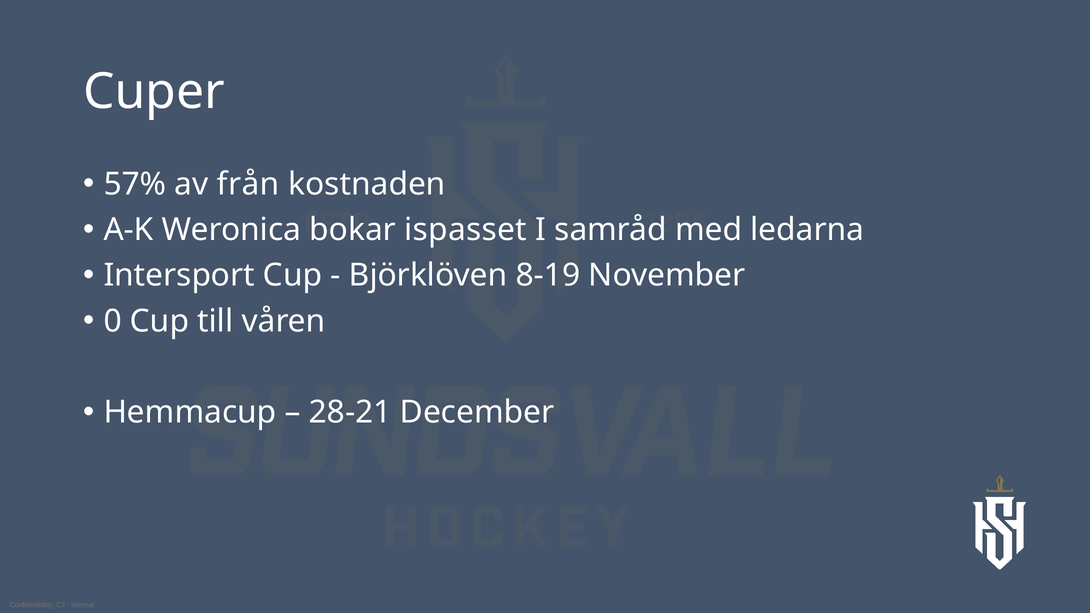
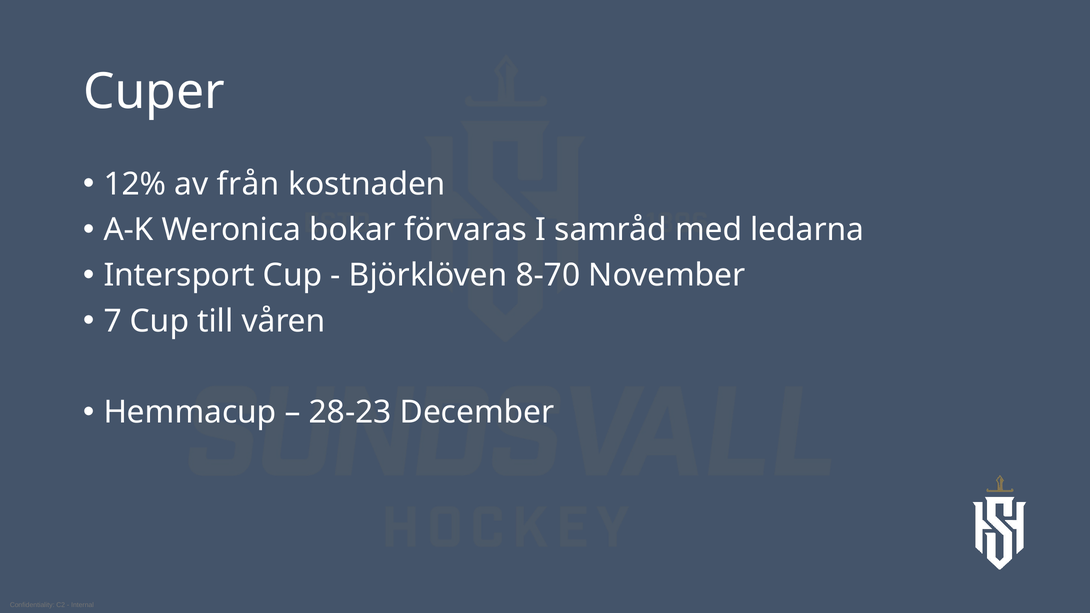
57%: 57% -> 12%
ispasset: ispasset -> förvaras
8-19: 8-19 -> 8-70
0: 0 -> 7
28-21: 28-21 -> 28-23
